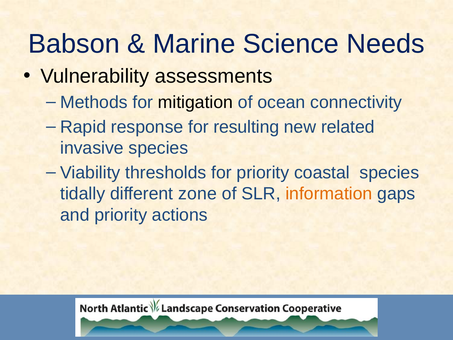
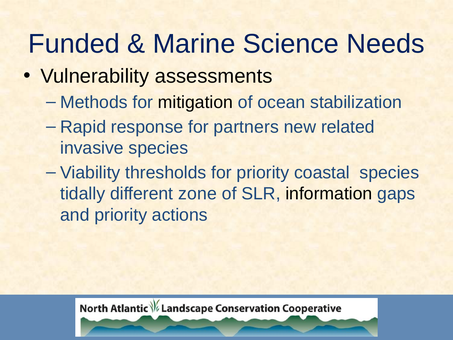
Babson: Babson -> Funded
connectivity: connectivity -> stabilization
resulting: resulting -> partners
information colour: orange -> black
